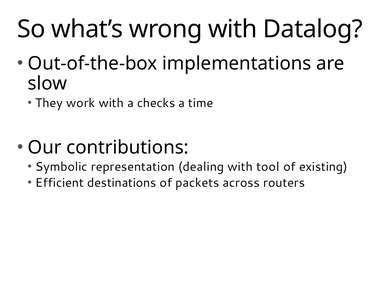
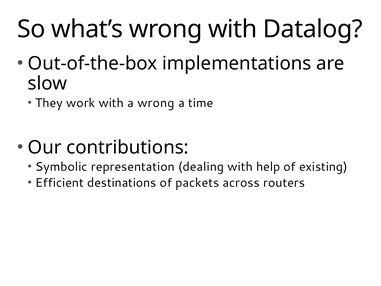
a checks: checks -> wrong
tool: tool -> help
